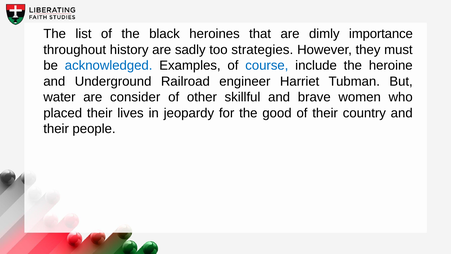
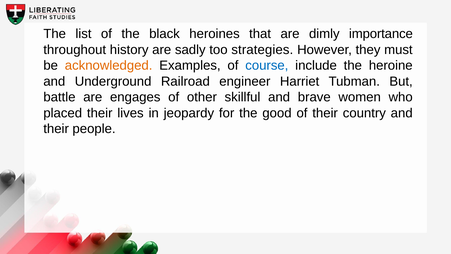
acknowledged colour: blue -> orange
water: water -> battle
consider: consider -> engages
